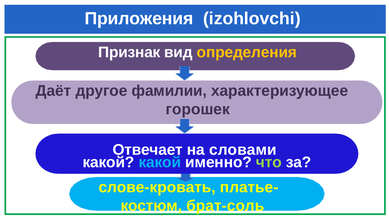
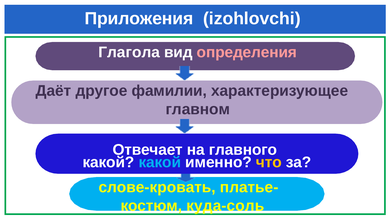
Признак: Признак -> Глагола
определения colour: yellow -> pink
горошек: горошек -> главном
словами: словами -> главного
что colour: light green -> yellow
брат-соль: брат-соль -> куда-соль
